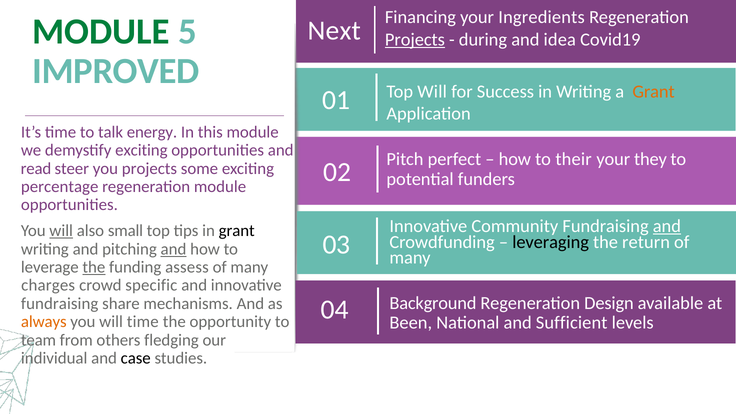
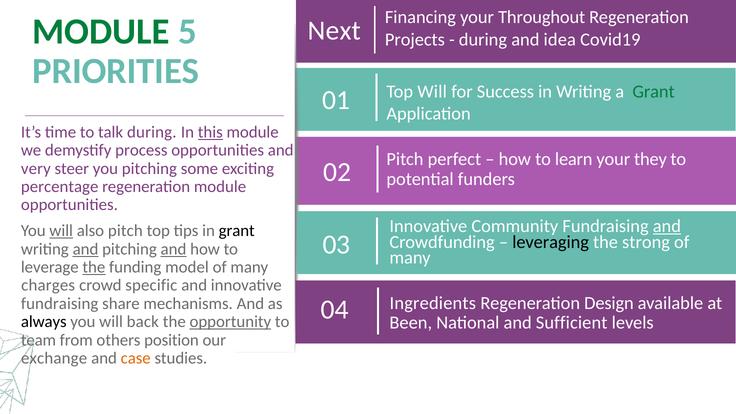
Ingredients: Ingredients -> Throughout
Projects at (415, 39) underline: present -> none
IMPROVED: IMPROVED -> PRIORITIES
Grant at (654, 92) colour: orange -> green
talk energy: energy -> during
this underline: none -> present
demystify exciting: exciting -> process
their: their -> learn
read: read -> very
you projects: projects -> pitching
also small: small -> pitch
return: return -> strong
and at (86, 249) underline: none -> present
assess: assess -> model
Background: Background -> Ingredients
always colour: orange -> black
will time: time -> back
opportunity underline: none -> present
fledging: fledging -> position
individual: individual -> exchange
case colour: black -> orange
